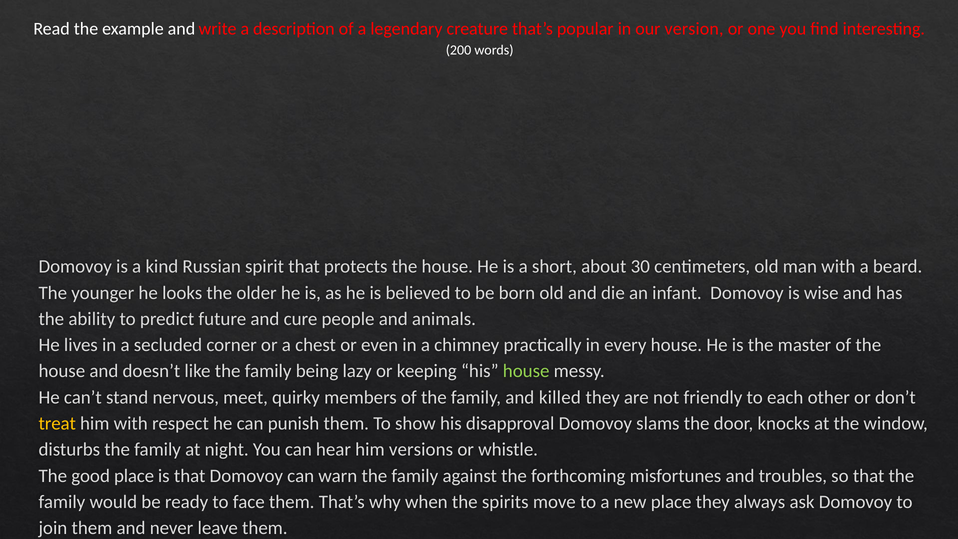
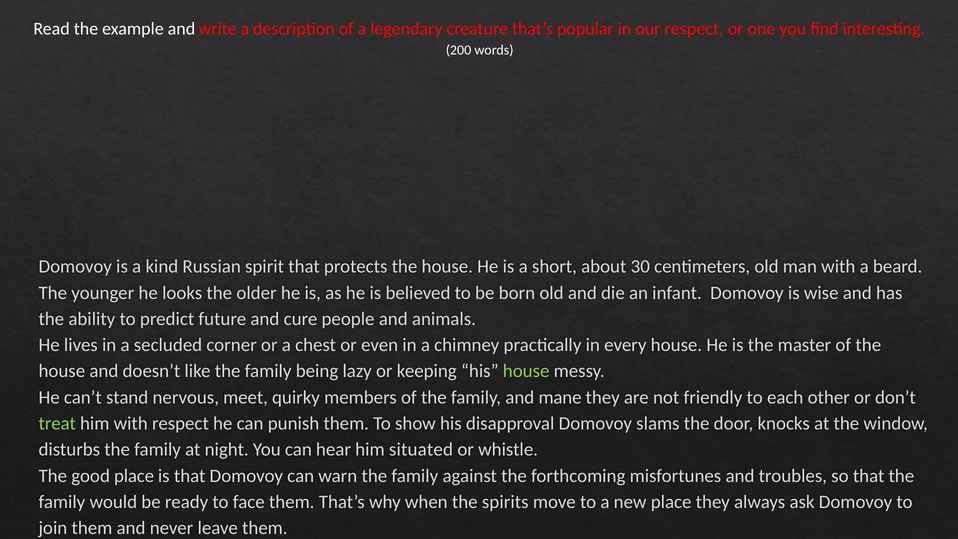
our version: version -> respect
killed: killed -> mane
treat colour: yellow -> light green
versions: versions -> situated
